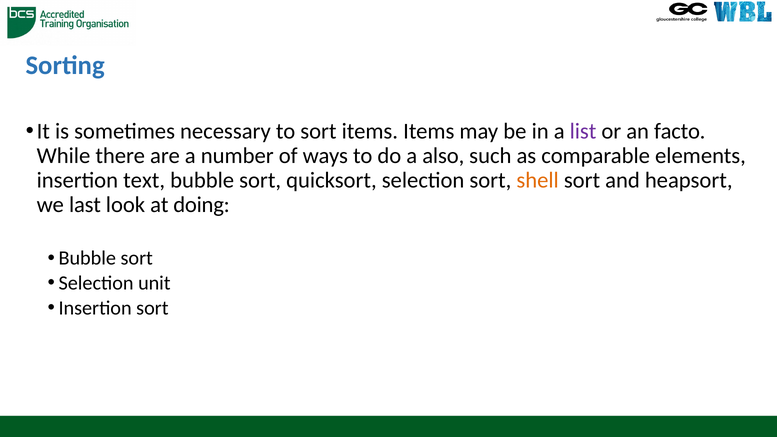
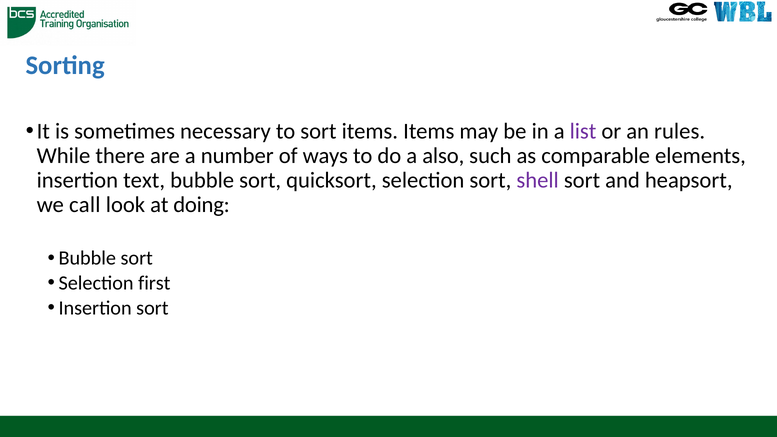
facto: facto -> rules
shell colour: orange -> purple
last: last -> call
unit: unit -> first
